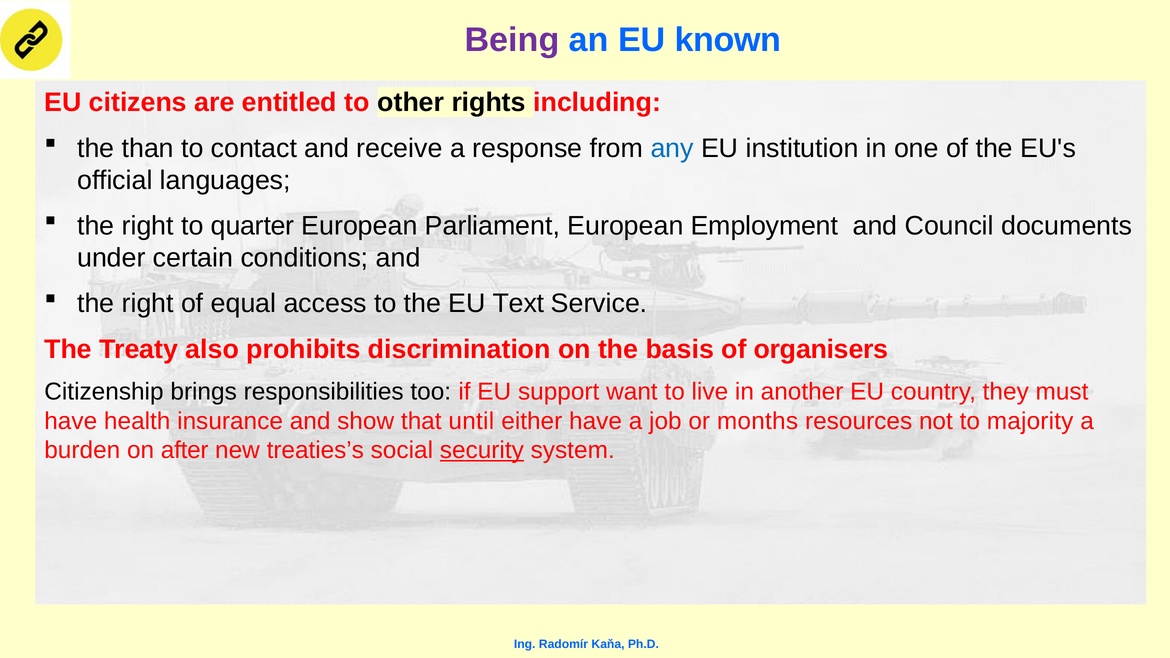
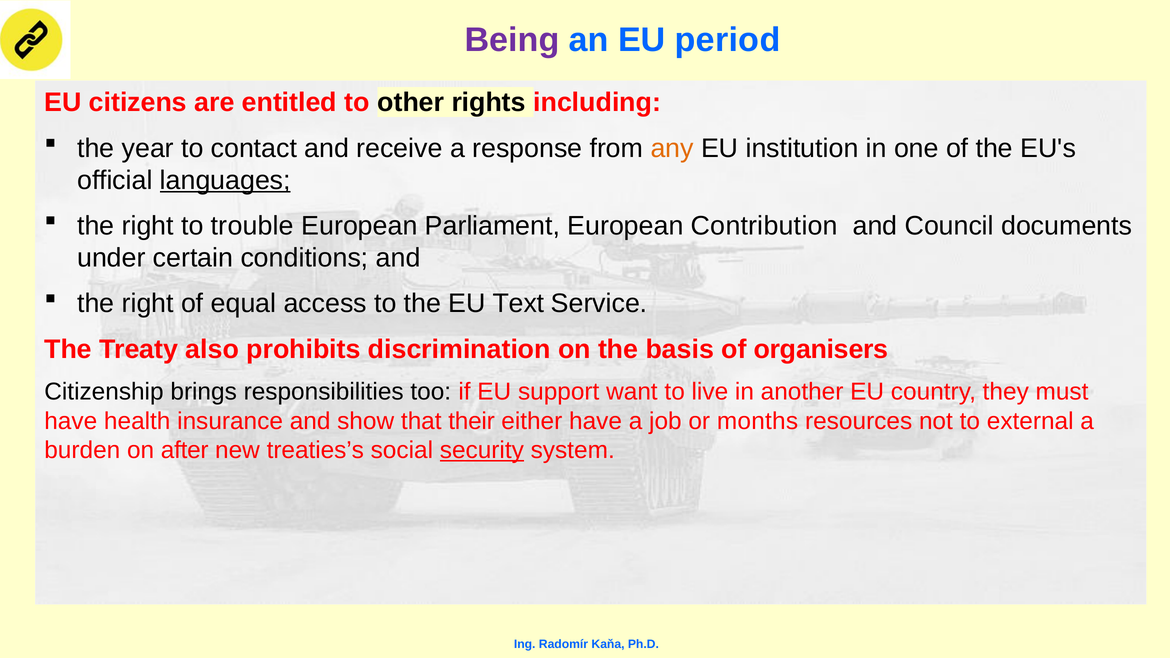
known: known -> period
than: than -> year
any colour: blue -> orange
languages underline: none -> present
quarter: quarter -> trouble
Employment: Employment -> Contribution
until: until -> their
majority: majority -> external
